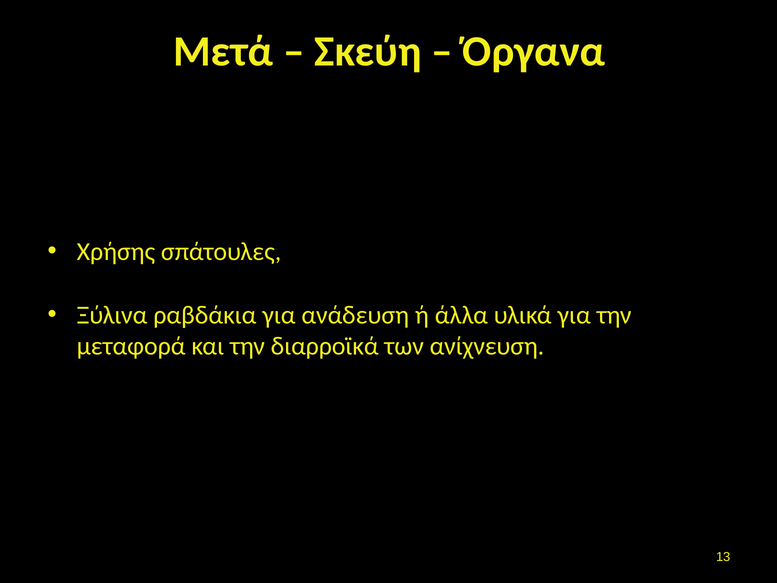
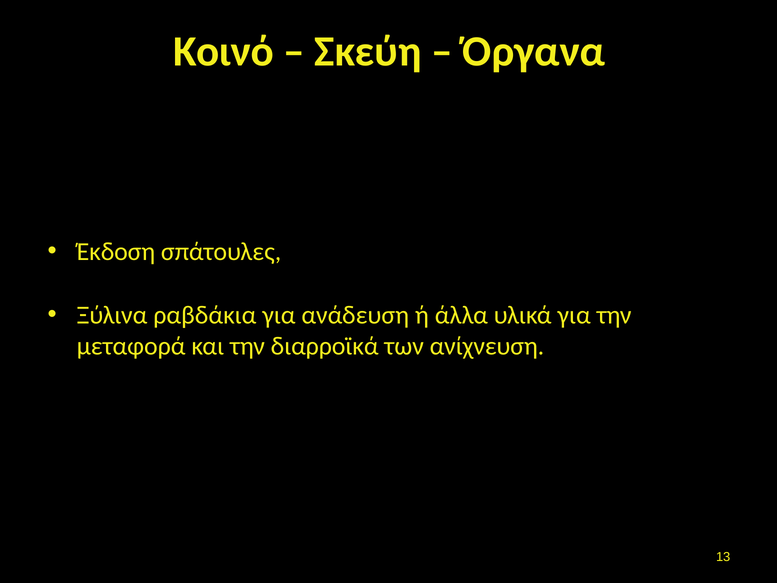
Μετά: Μετά -> Κοινό
Χρήσης: Χρήσης -> Έκδοση
